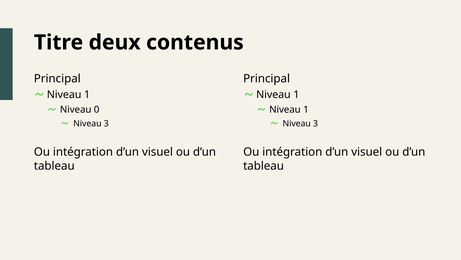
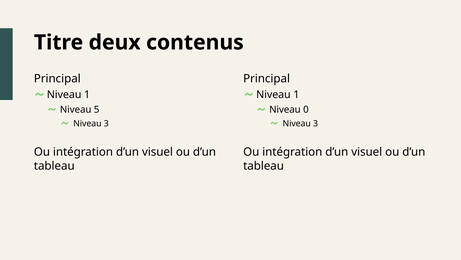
0: 0 -> 5
1 at (306, 109): 1 -> 0
